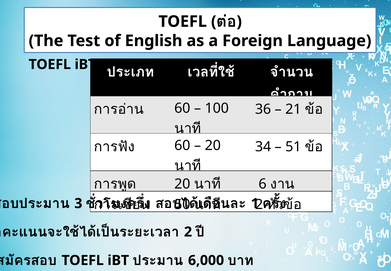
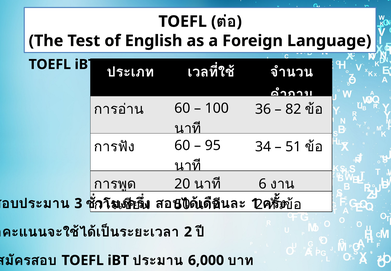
21: 21 -> 82
20 at (213, 145): 20 -> 95
